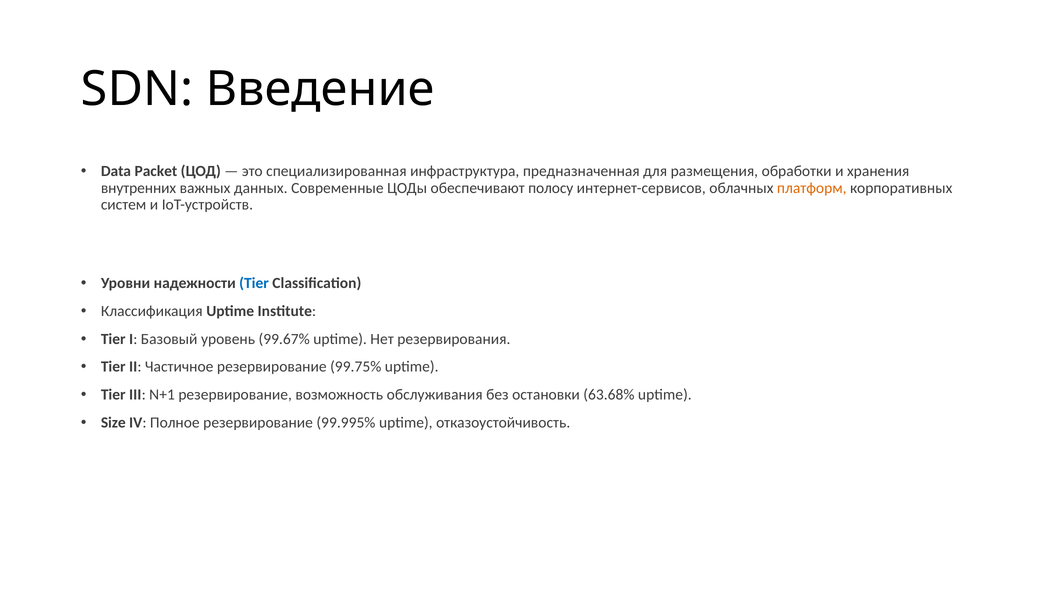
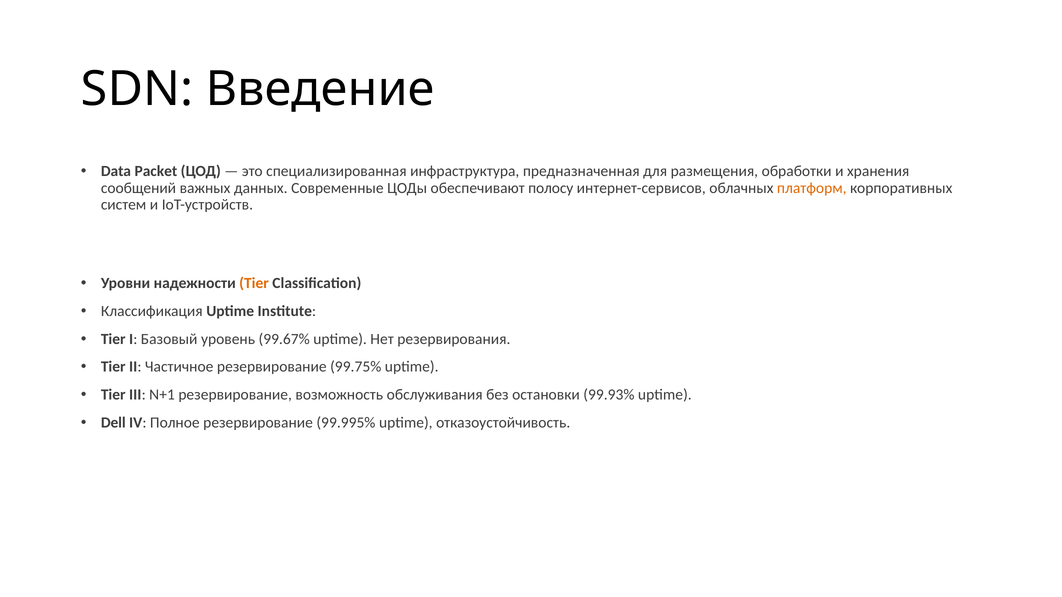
внутренних: внутренних -> сообщений
Tier at (254, 284) colour: blue -> orange
63.68%: 63.68% -> 99.93%
Size: Size -> Dell
